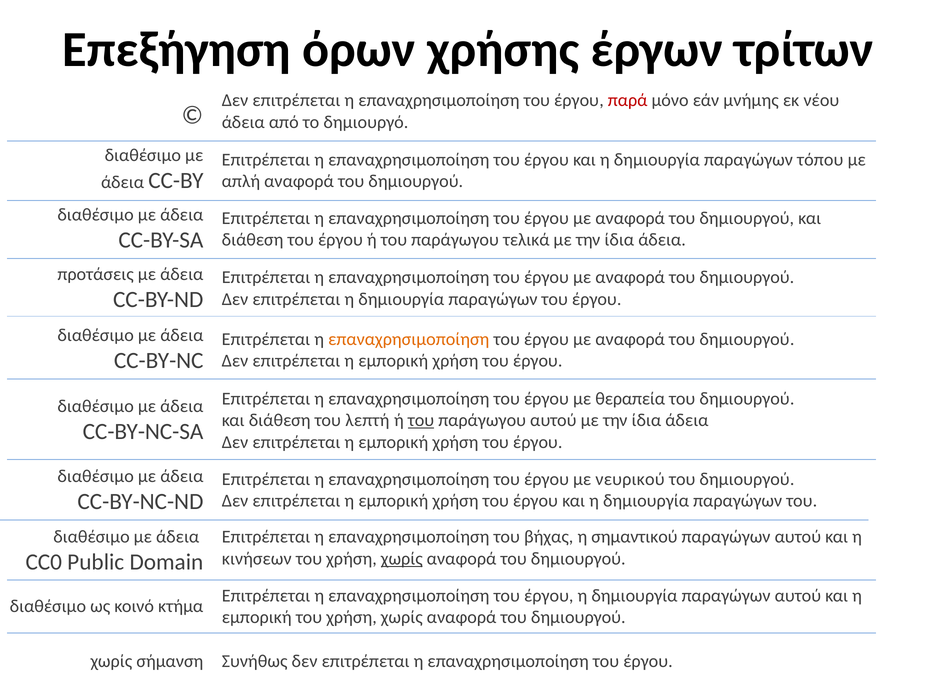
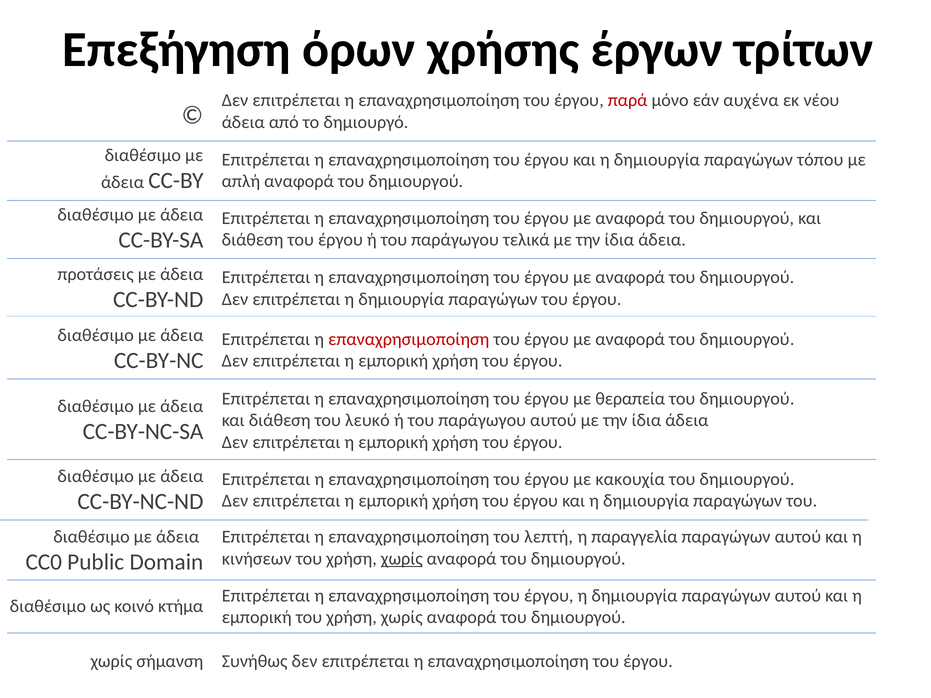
μνήμης: μνήμης -> αυχένα
επαναχρησιμοποίηση at (409, 339) colour: orange -> red
λεπτή: λεπτή -> λευκό
του at (421, 421) underline: present -> none
νευρικού: νευρικού -> κακουχία
βήχας: βήχας -> λεπτή
σημαντικού: σημαντικού -> παραγγελία
